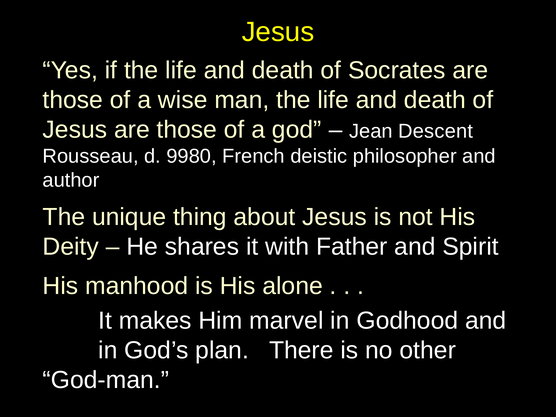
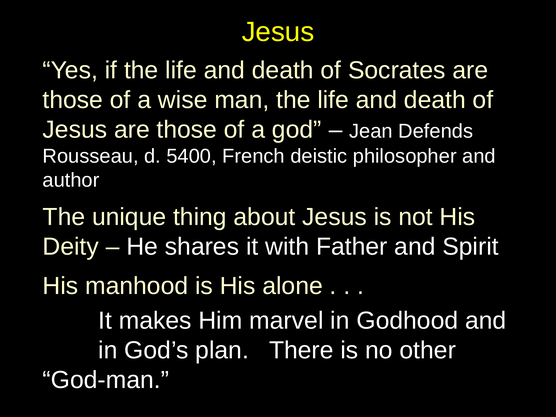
Descent: Descent -> Defends
9980: 9980 -> 5400
